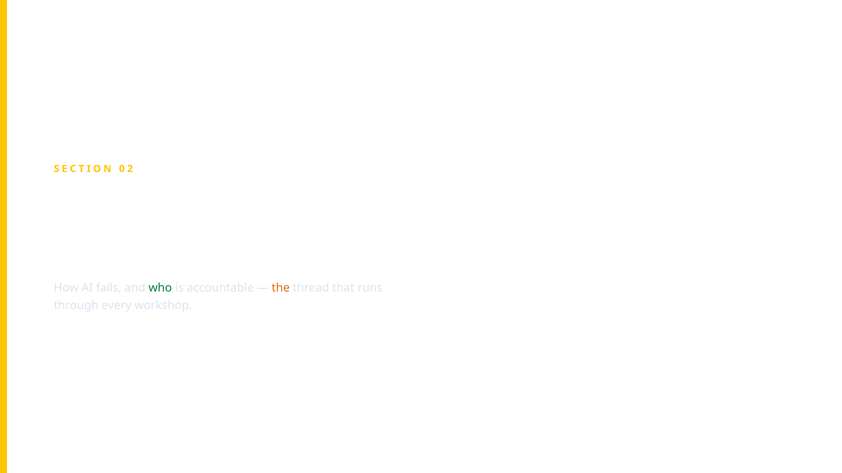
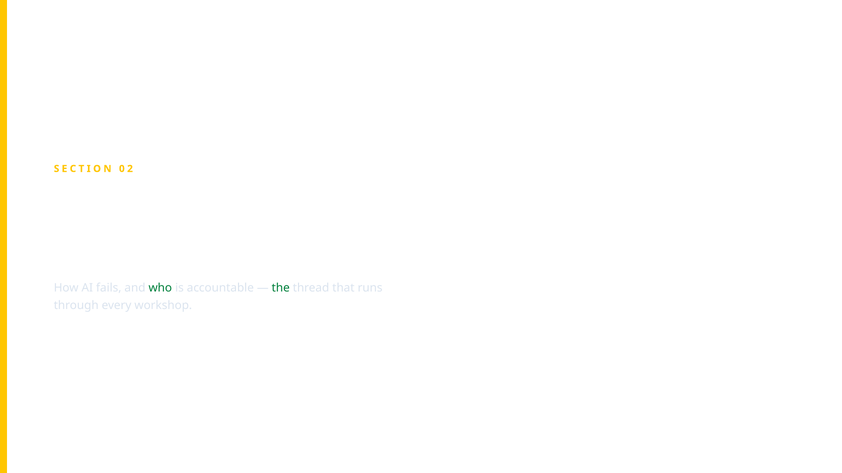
the colour: orange -> green
